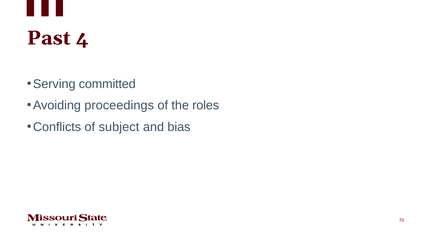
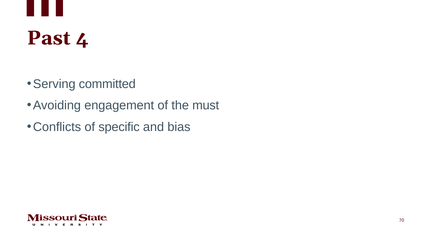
proceedings: proceedings -> engagement
roles: roles -> must
subject: subject -> specific
